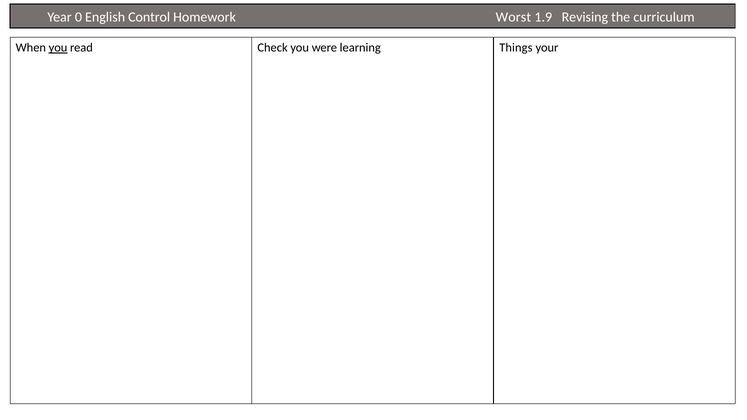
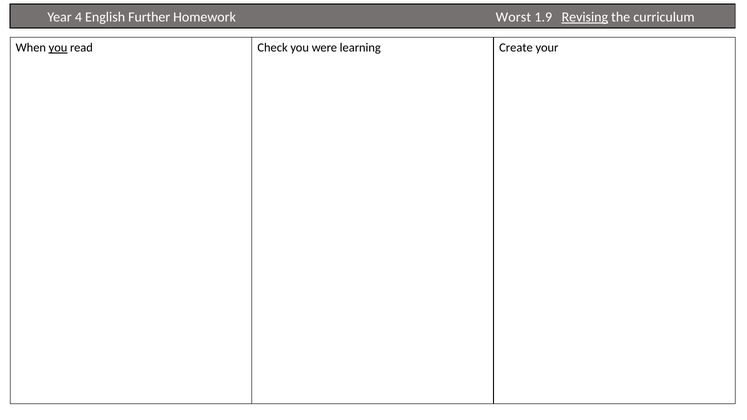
0: 0 -> 4
Control: Control -> Further
Revising underline: none -> present
Things: Things -> Create
